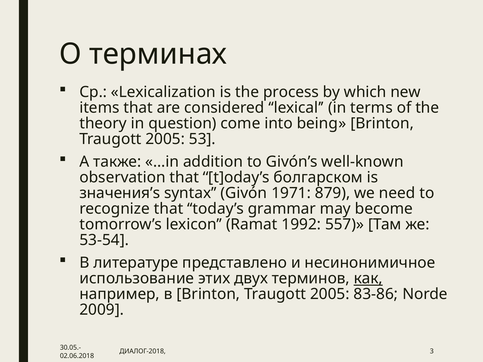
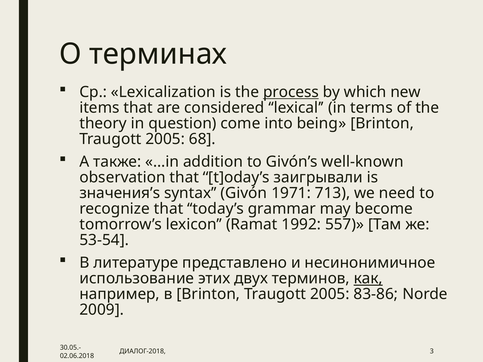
process underline: none -> present
53: 53 -> 68
болгарском: болгарском -> заигрывали
879: 879 -> 713
